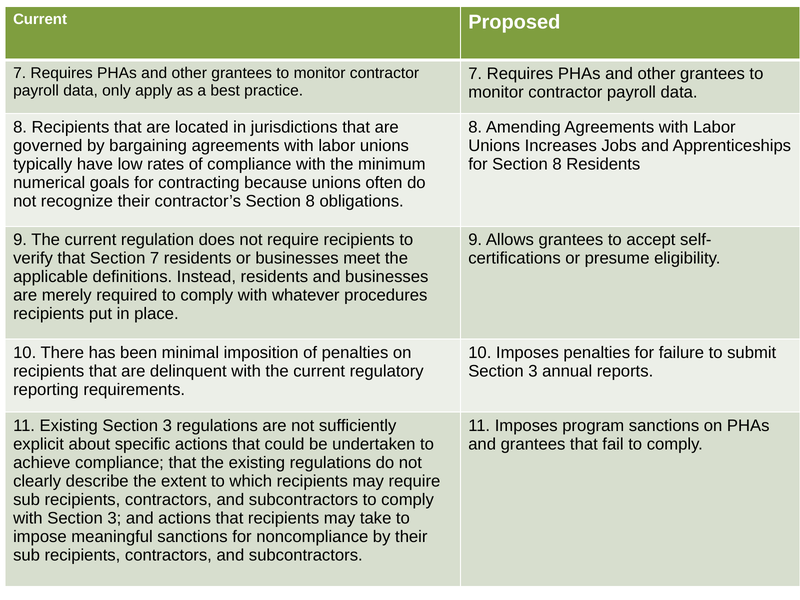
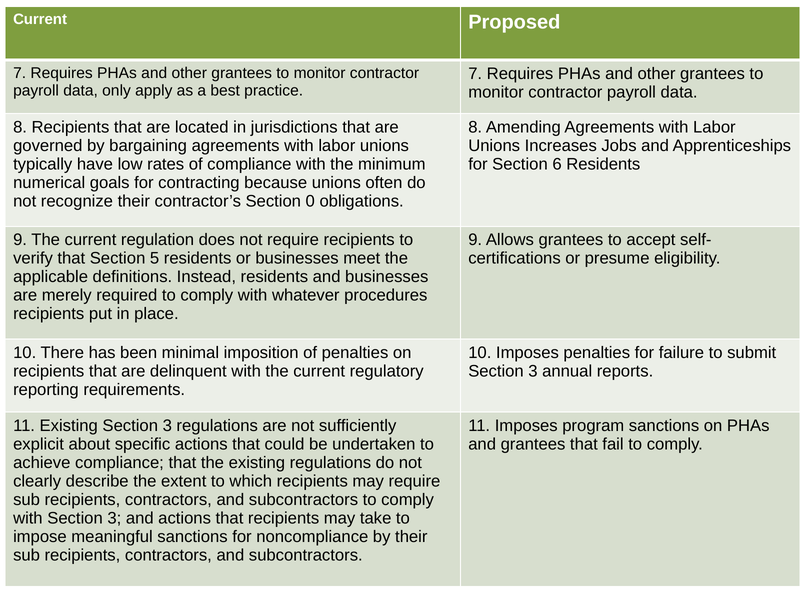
for Section 8: 8 -> 6
contractor’s Section 8: 8 -> 0
Section 7: 7 -> 5
